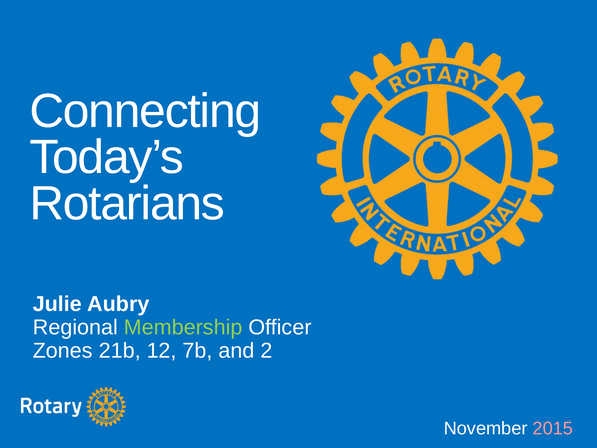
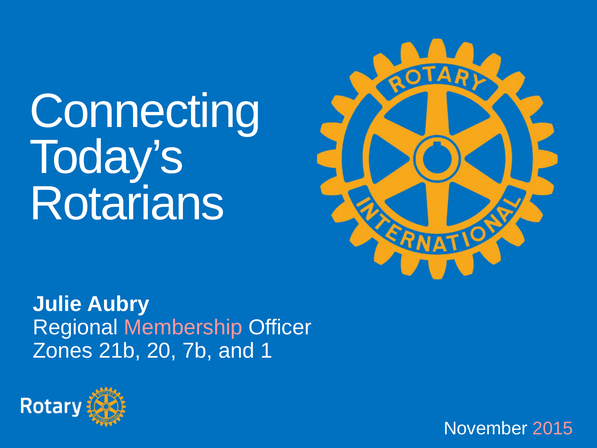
Membership colour: light green -> pink
12: 12 -> 20
2: 2 -> 1
